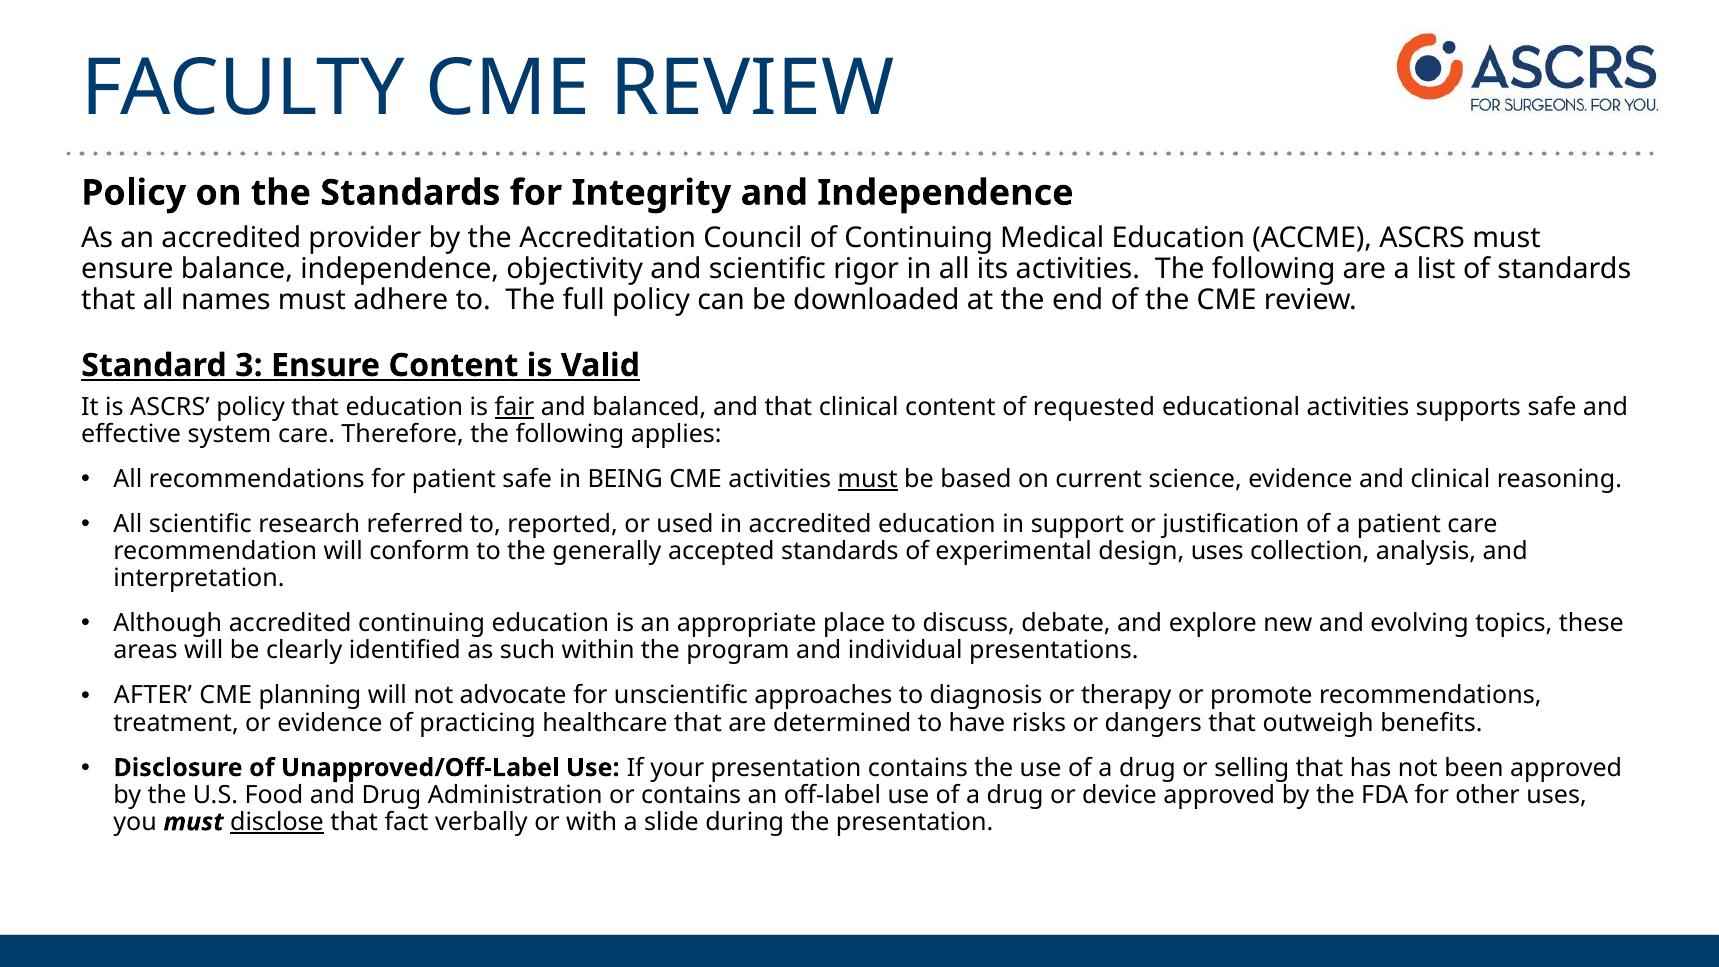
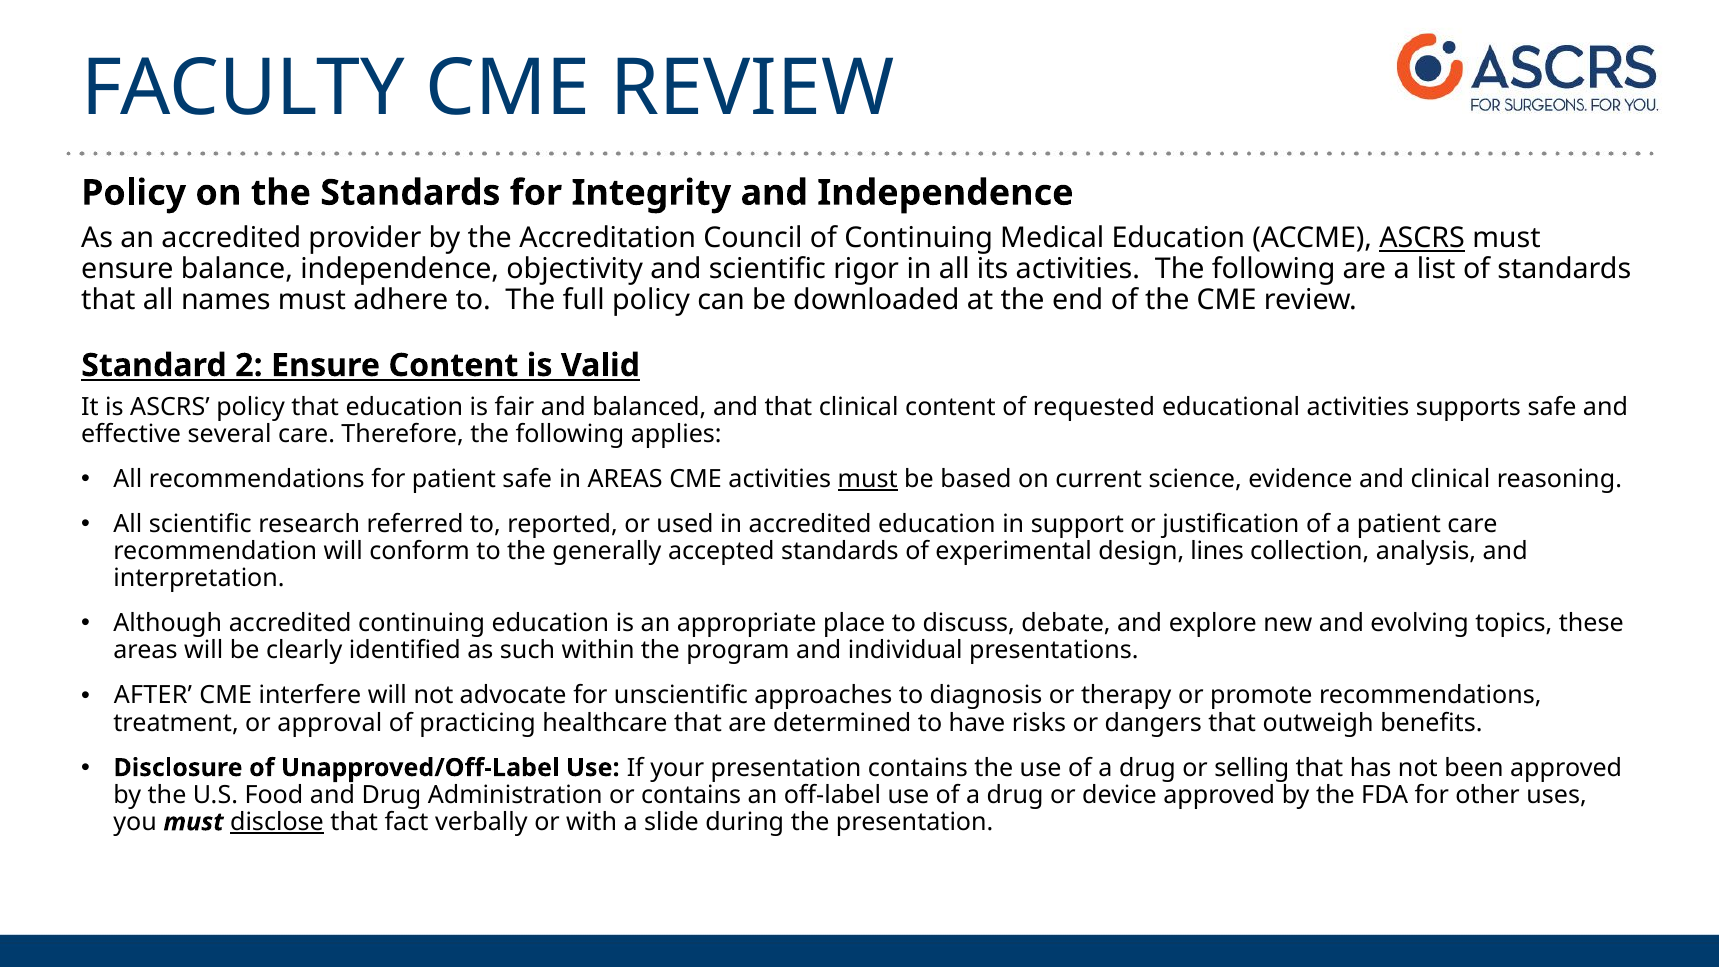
ASCRS at (1422, 238) underline: none -> present
3: 3 -> 2
fair underline: present -> none
system: system -> several
in BEING: BEING -> AREAS
design uses: uses -> lines
planning: planning -> interfere
or evidence: evidence -> approval
